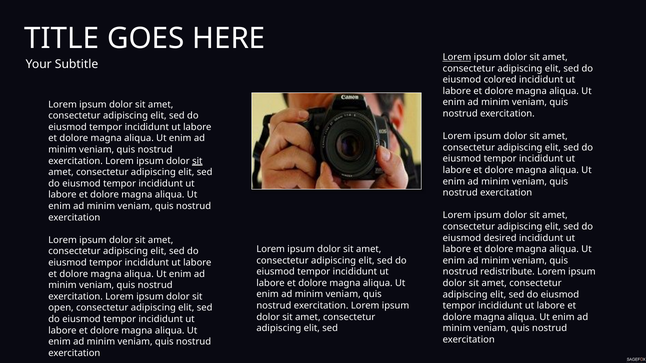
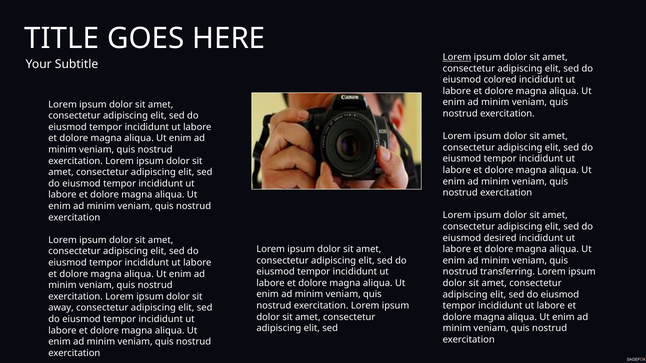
sit at (197, 161) underline: present -> none
redistribute: redistribute -> transferring
open: open -> away
